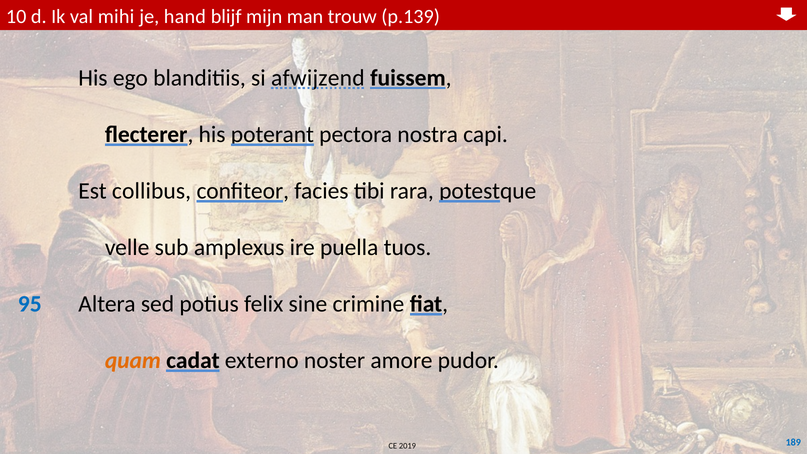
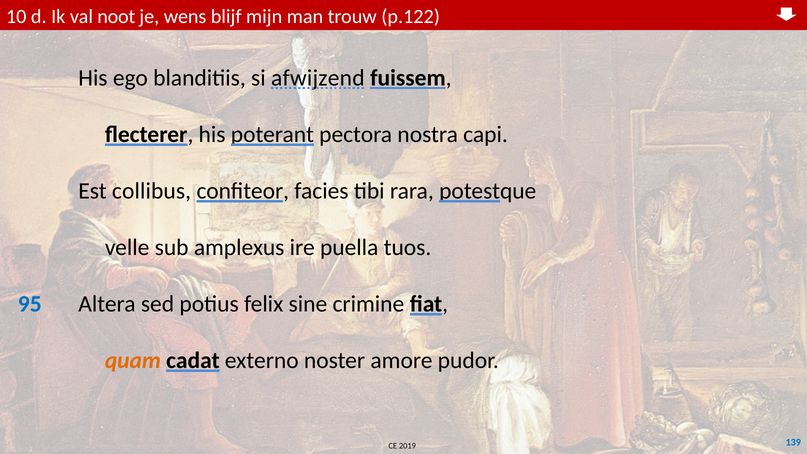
mihi: mihi -> noot
hand: hand -> wens
p.139: p.139 -> p.122
189: 189 -> 139
